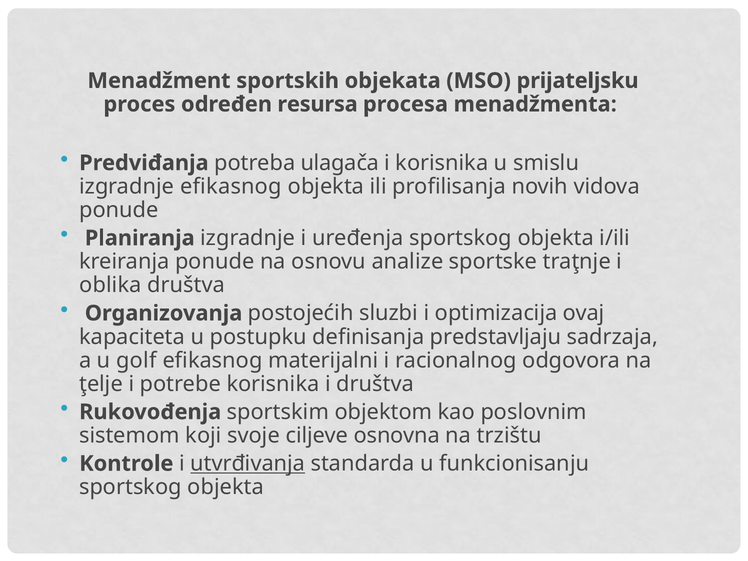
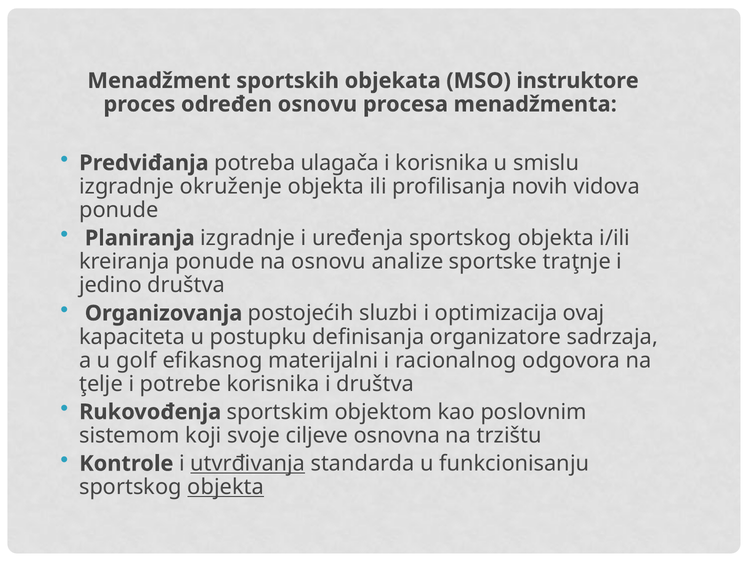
prijateljsku: prijateljsku -> instruktore
određen resursa: resursa -> osnovu
izgradnje efikasnog: efikasnog -> okruženje
oblika: oblika -> jedino
predstavljaju: predstavljaju -> organizatore
objekta at (226, 487) underline: none -> present
